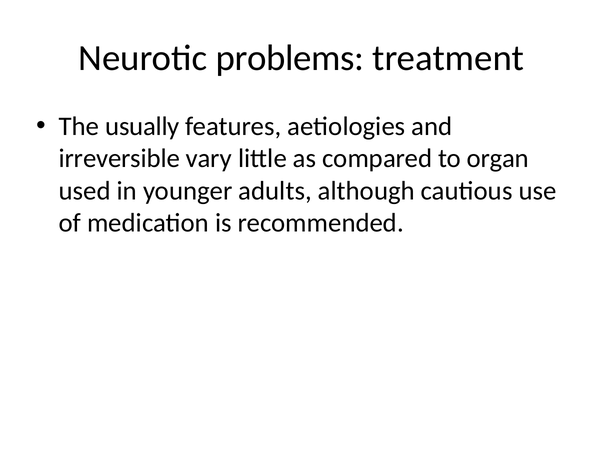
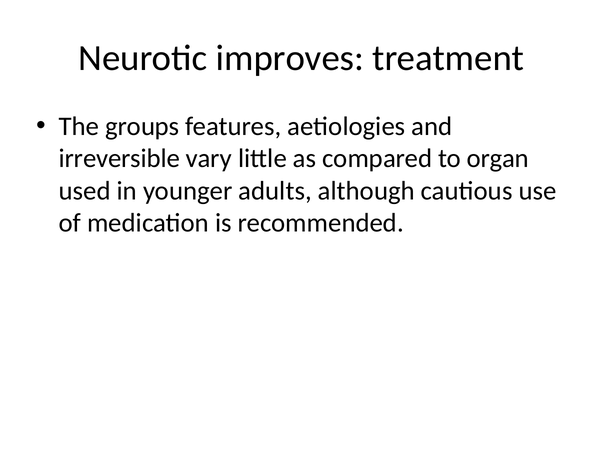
problems: problems -> improves
usually: usually -> groups
